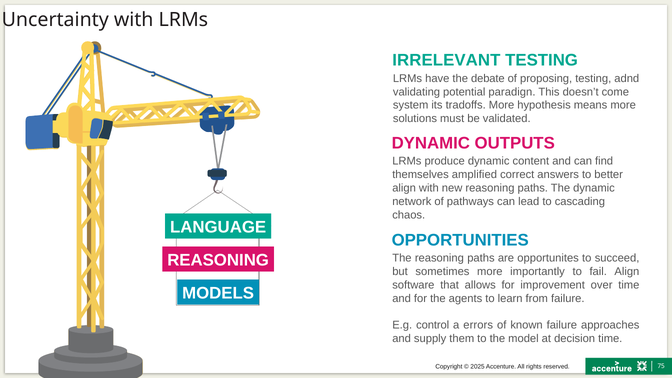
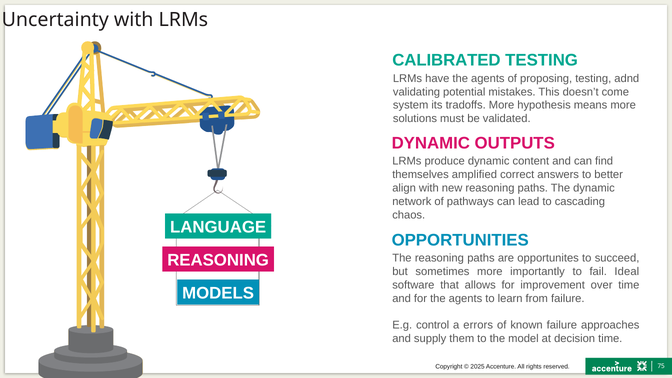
IRRELEVANT: IRRELEVANT -> CALIBRATED
have the debate: debate -> agents
paradign: paradign -> mistakes
fail Align: Align -> Ideal
